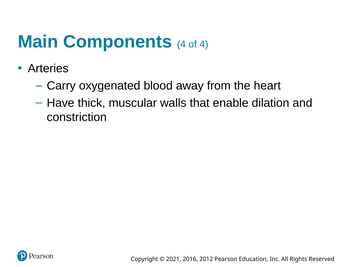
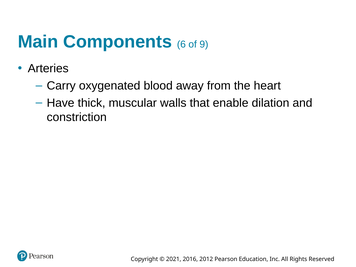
Components 4: 4 -> 6
of 4: 4 -> 9
